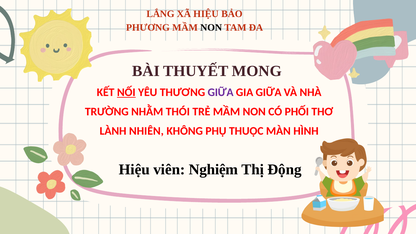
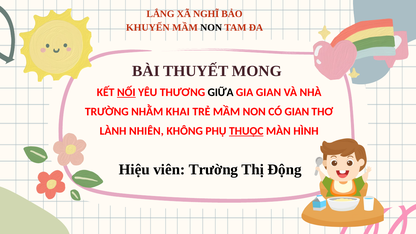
XÃ HIỆU: HIỆU -> NGHĨ
PHƯƠNG: PHƯƠNG -> KHUYẾN
GIỮA at (221, 92) colour: purple -> black
GIA GIỮA: GIỮA -> GIAN
THÓI: THÓI -> KHAI
CÓ PHỐI: PHỐI -> GIAN
THUỘC underline: none -> present
viên Nghiệm: Nghiệm -> Trường
